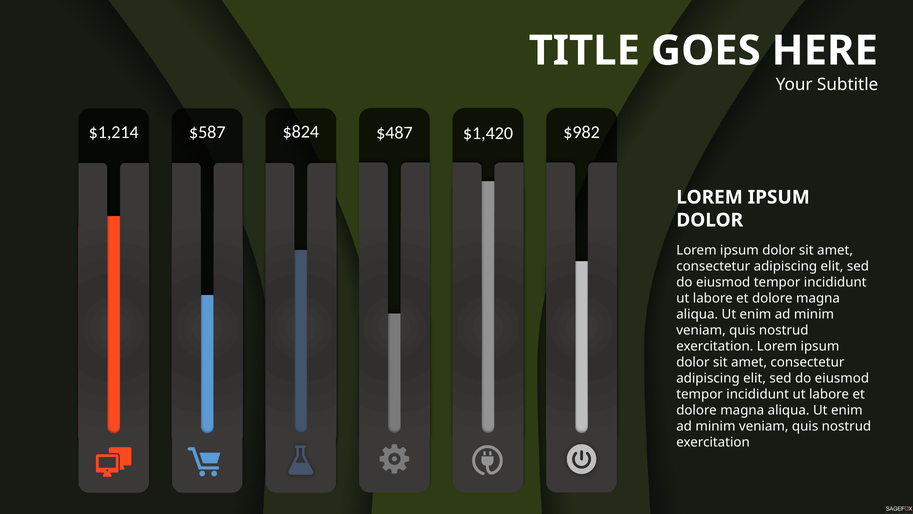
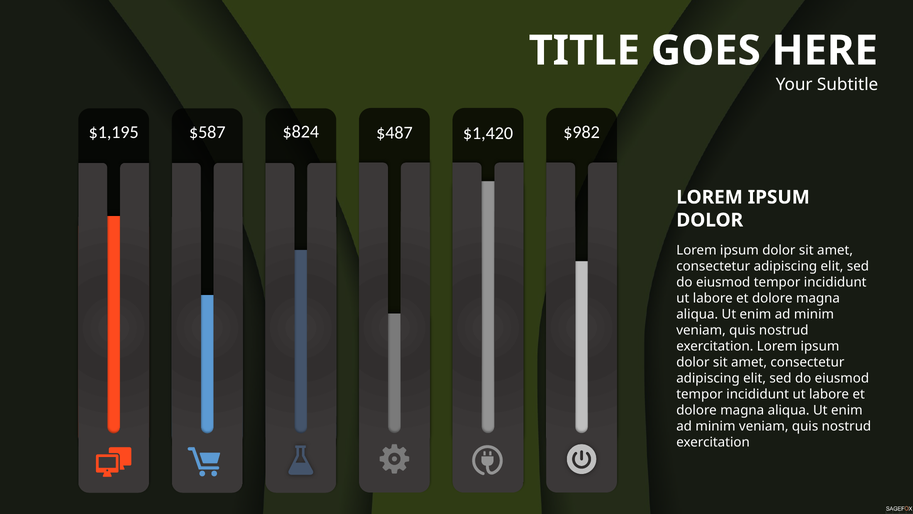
$1,214: $1,214 -> $1,195
